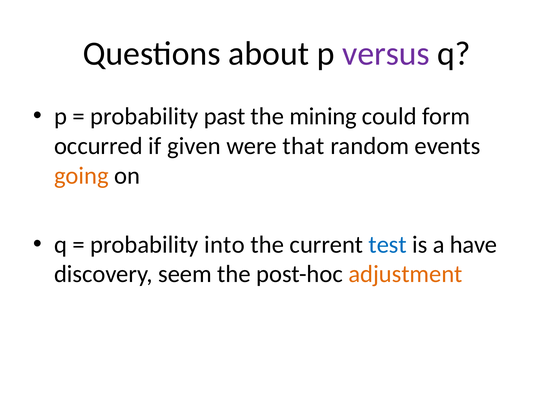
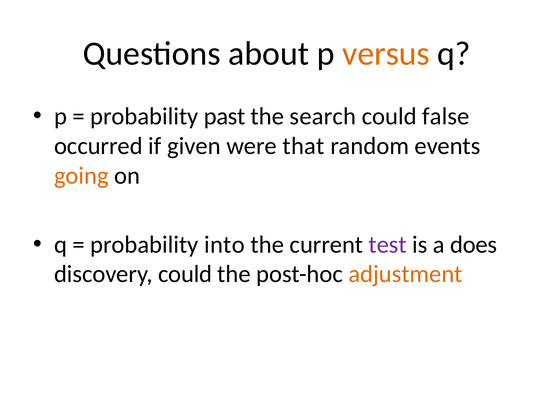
versus colour: purple -> orange
mining: mining -> search
form: form -> false
test colour: blue -> purple
have: have -> does
discovery seem: seem -> could
